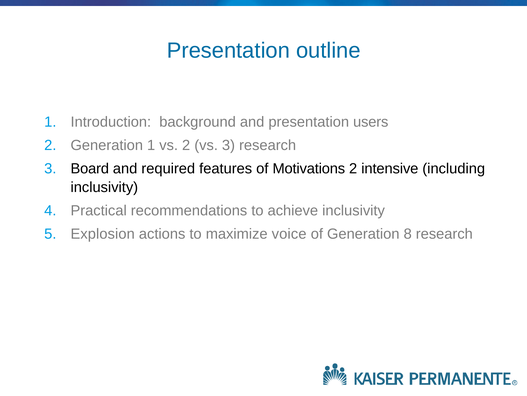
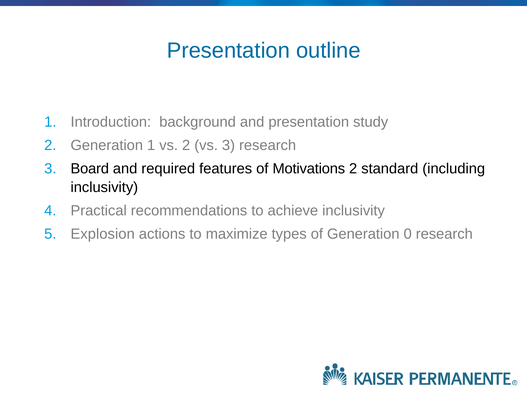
users: users -> study
intensive: intensive -> standard
voice: voice -> types
8: 8 -> 0
